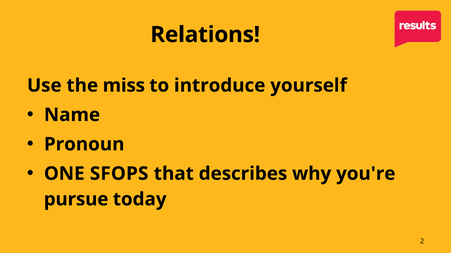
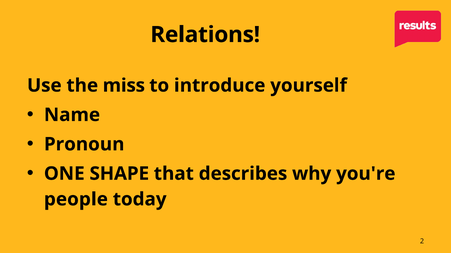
SFOPS: SFOPS -> SHAPE
pursue: pursue -> people
